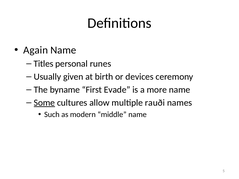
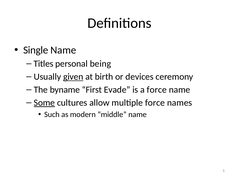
Again: Again -> Single
runes: runes -> being
given underline: none -> present
a more: more -> force
multiple rauði: rauði -> force
